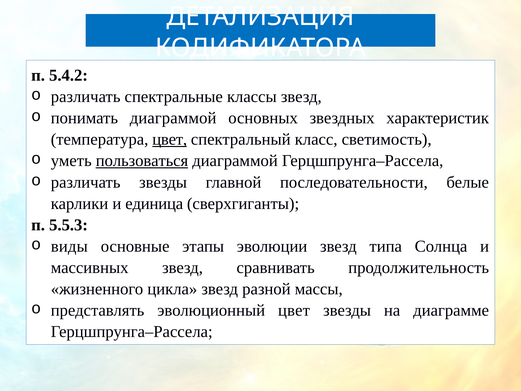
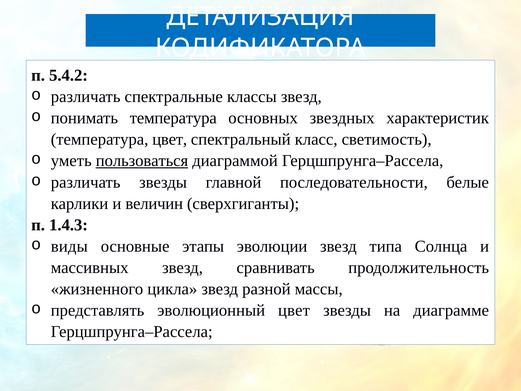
понимать диаграммой: диаграммой -> температура
цвет at (170, 139) underline: present -> none
единица: единица -> величин
5.5.3: 5.5.3 -> 1.4.3
